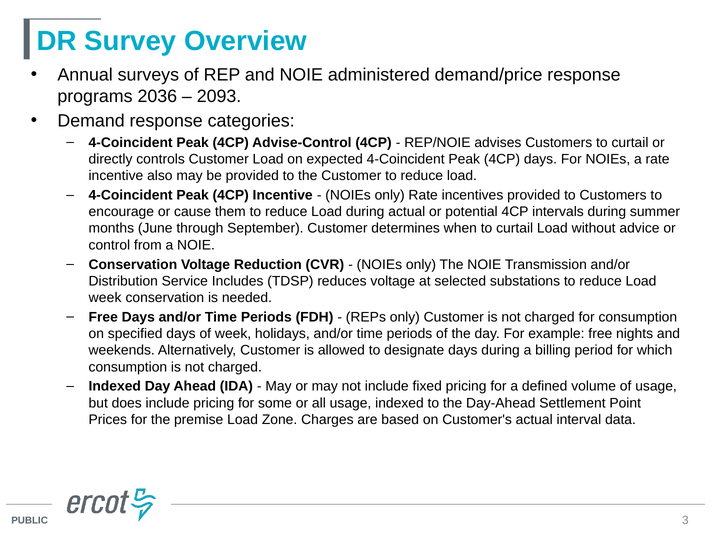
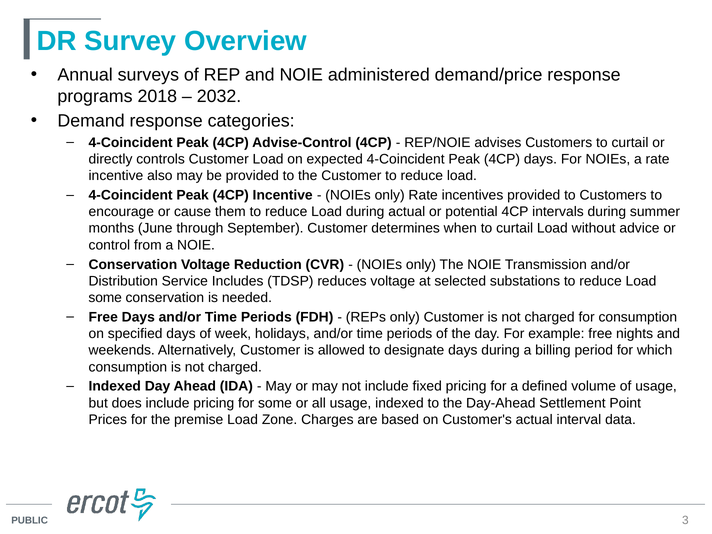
2036: 2036 -> 2018
2093: 2093 -> 2032
week at (105, 298): week -> some
